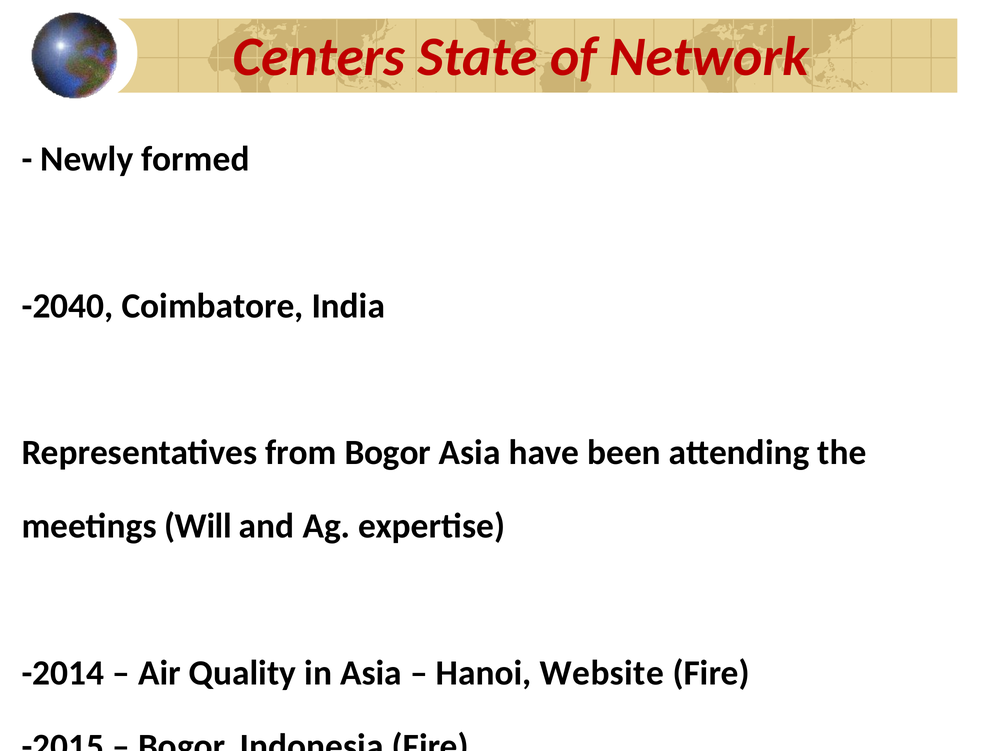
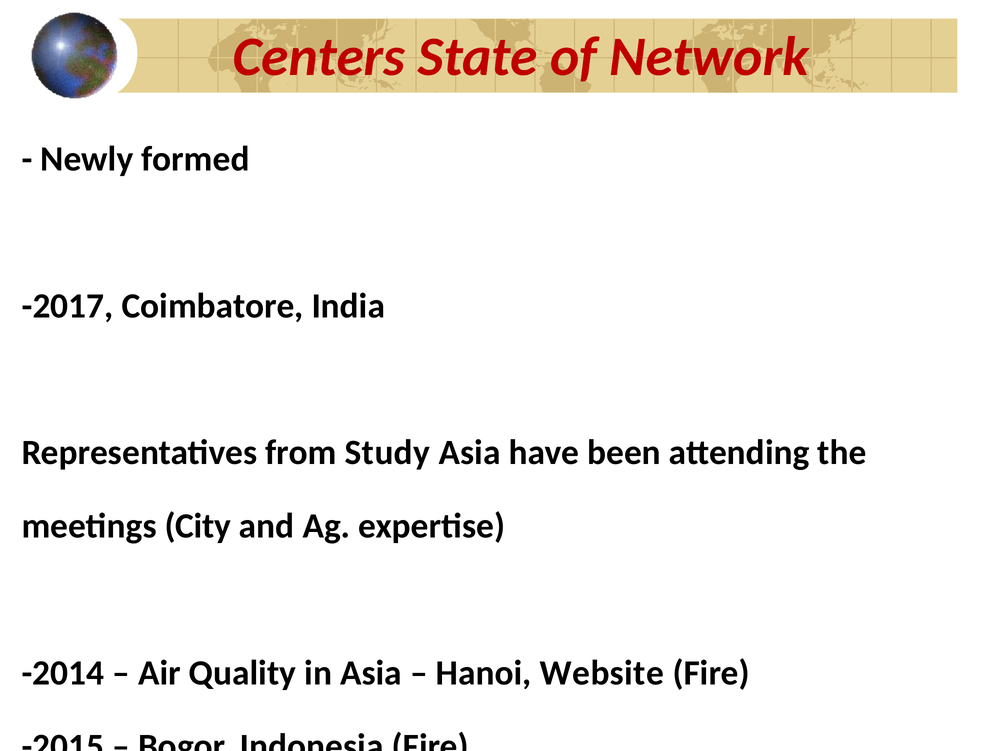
-2040: -2040 -> -2017
from Bogor: Bogor -> Study
meetings Will: Will -> City
